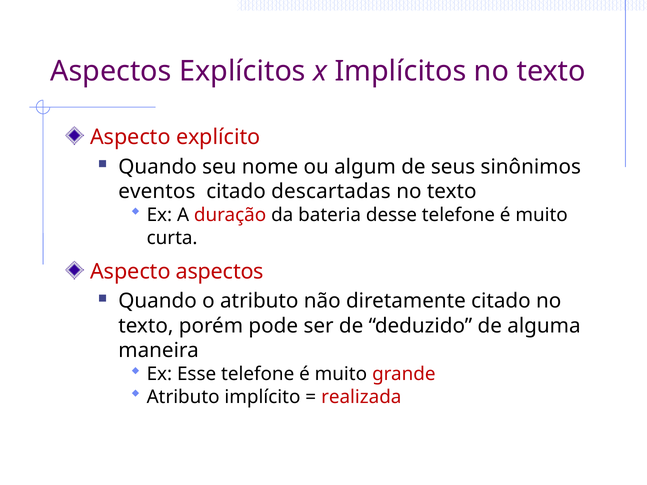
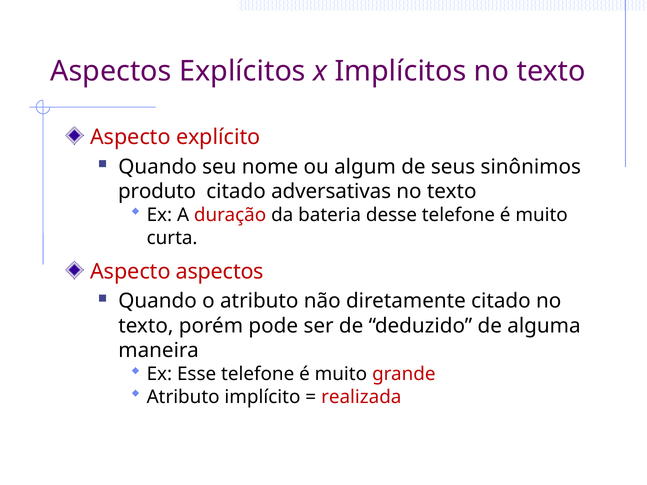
eventos: eventos -> produto
descartadas: descartadas -> adversativas
